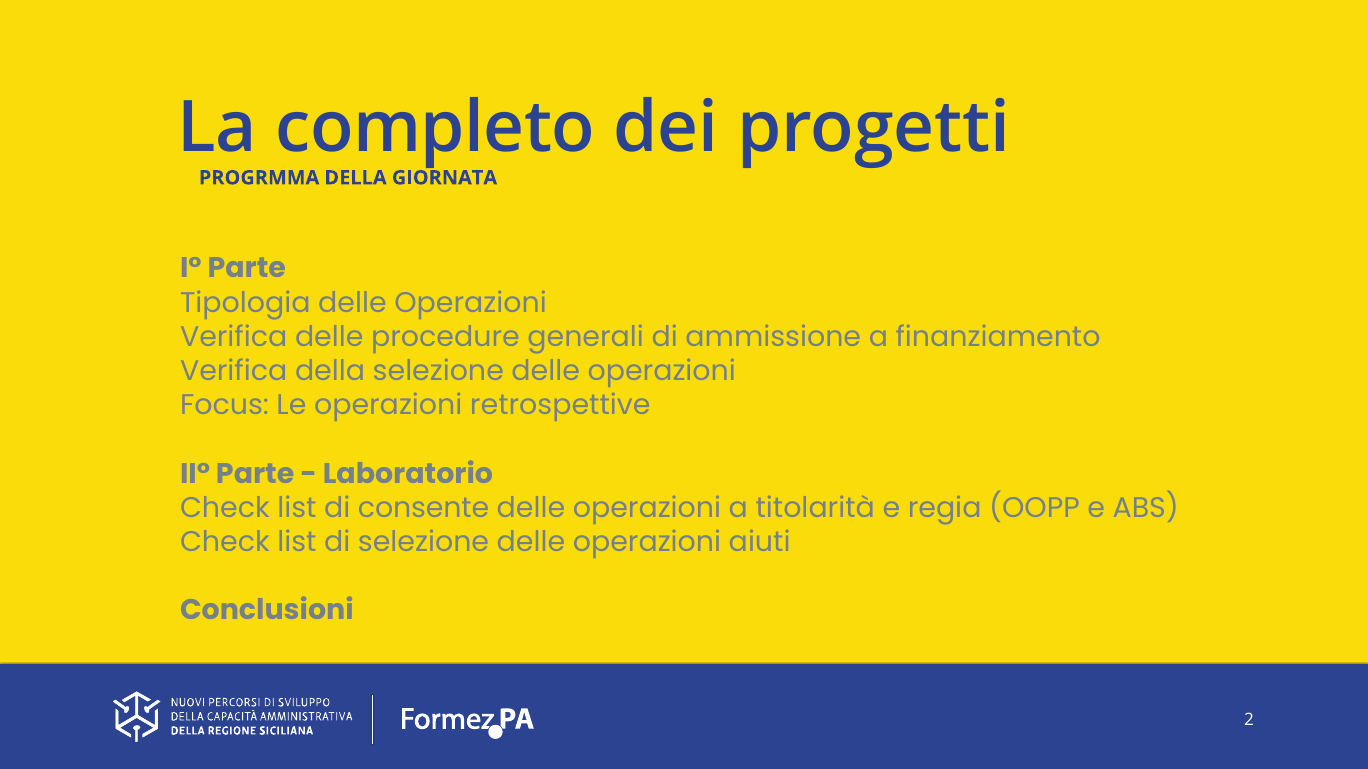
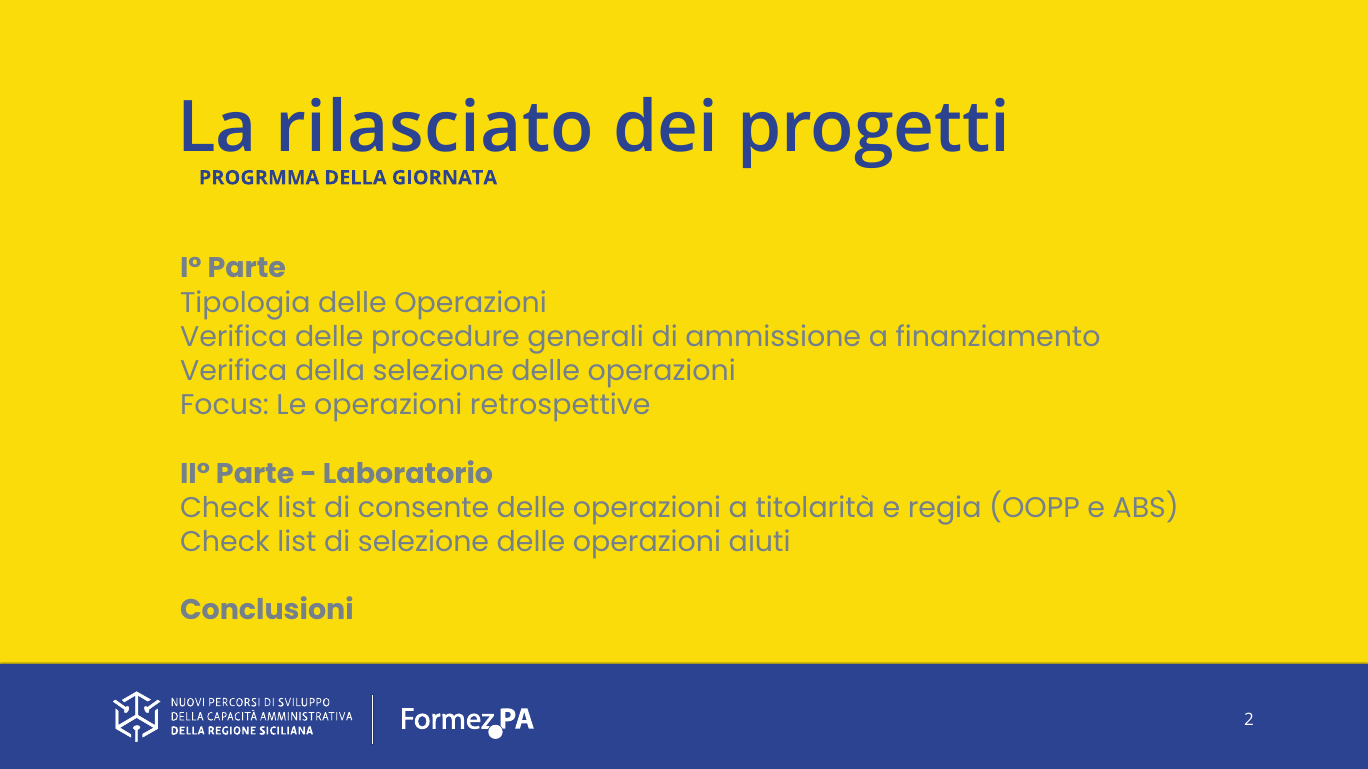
completo: completo -> rilasciato
